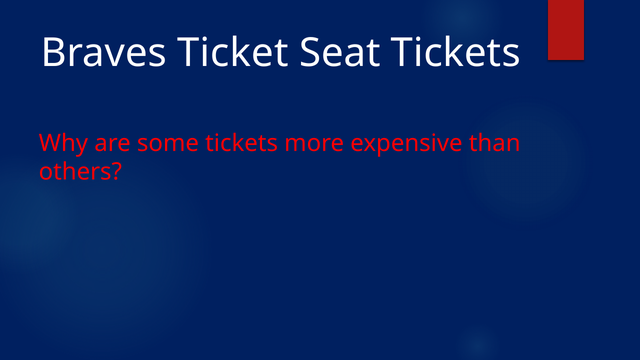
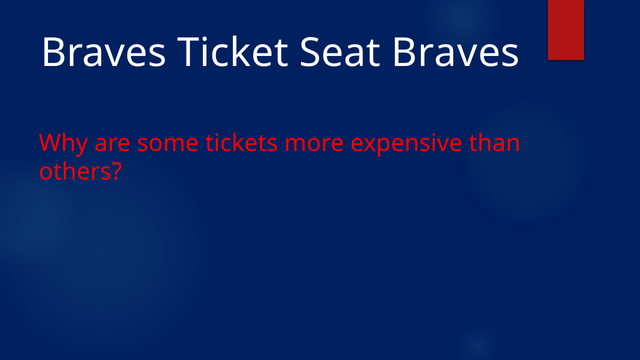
Seat Tickets: Tickets -> Braves
